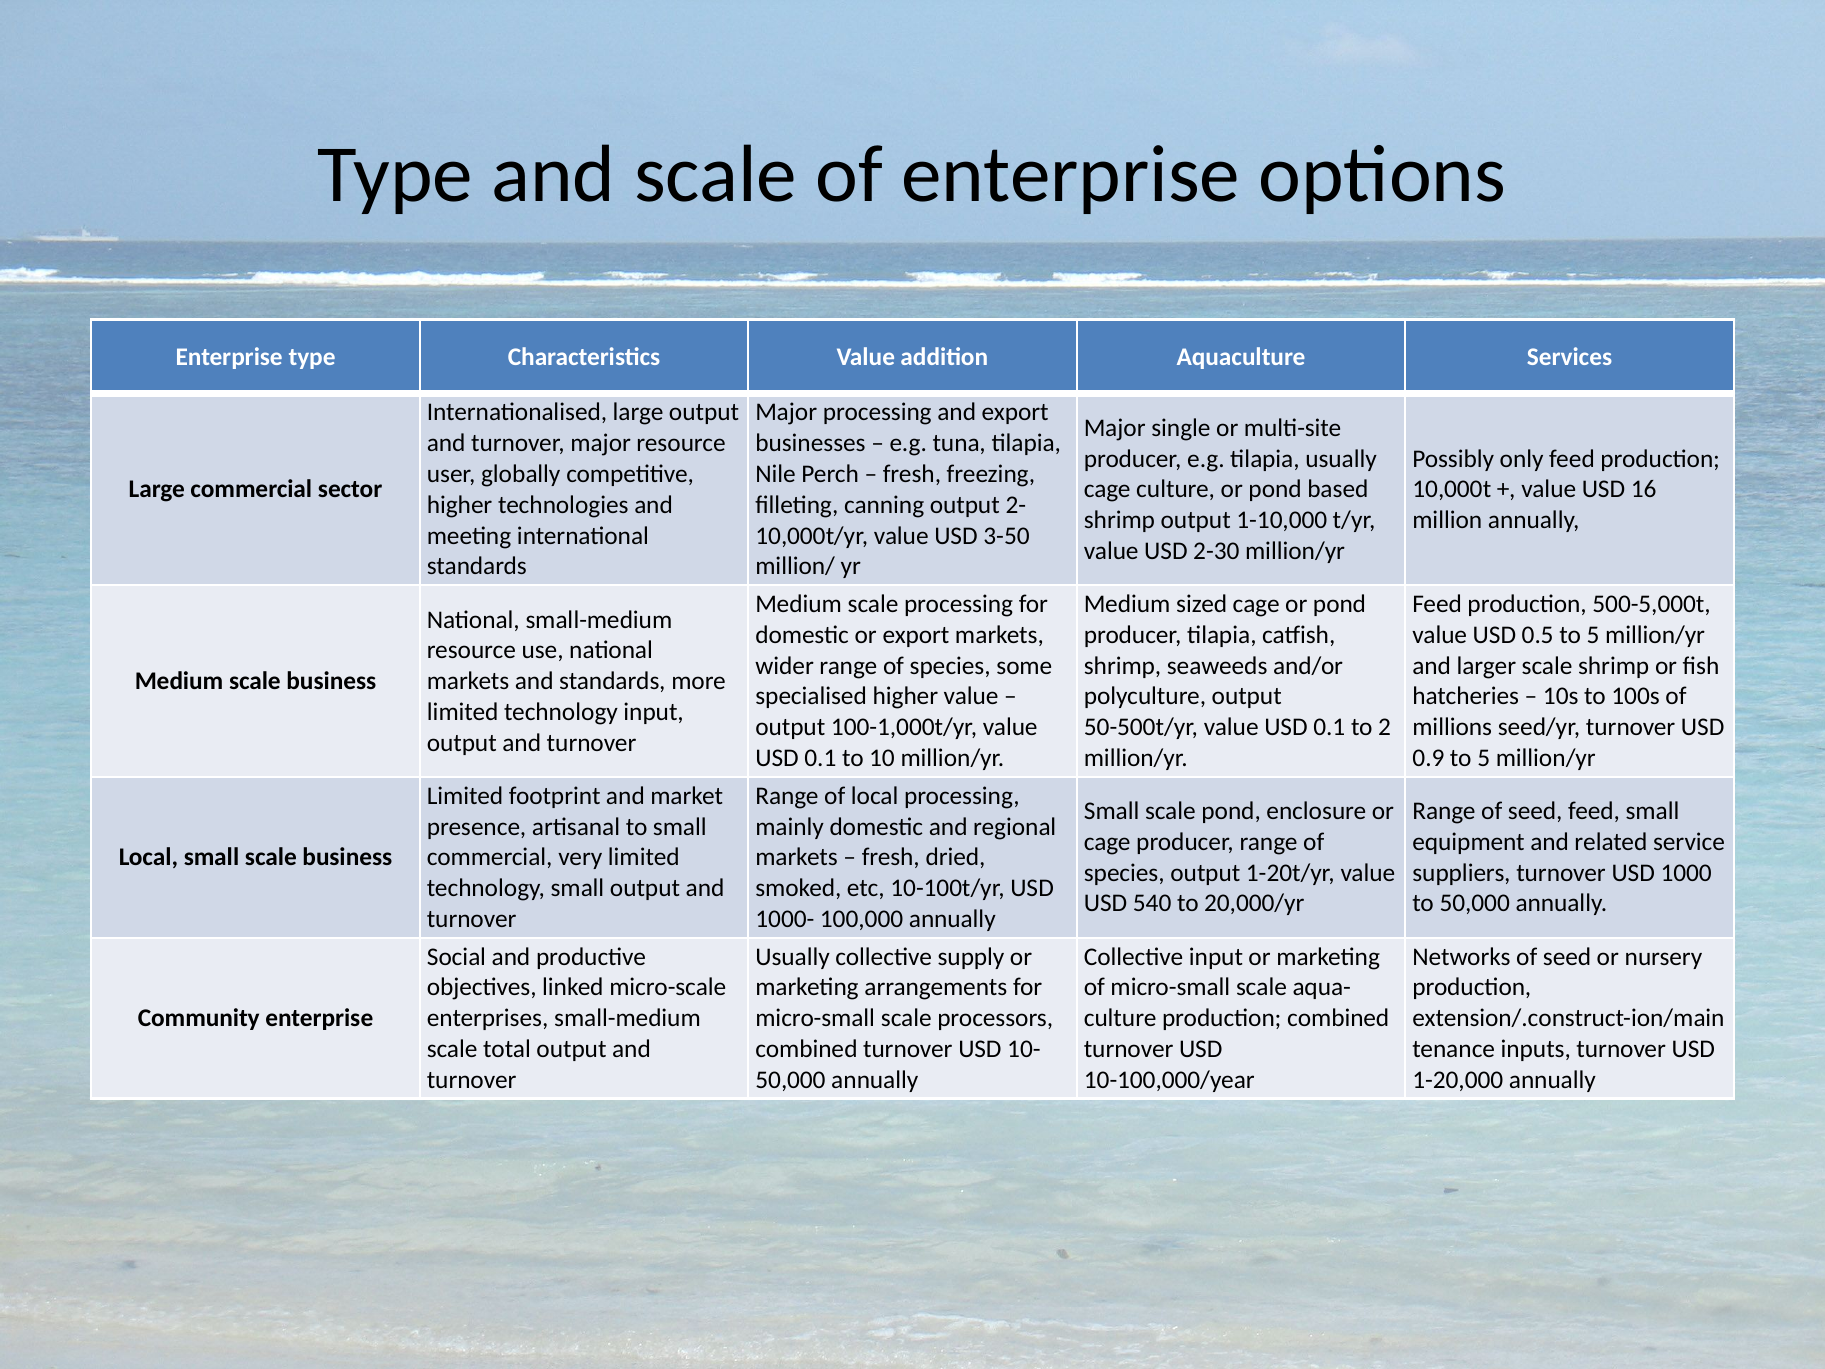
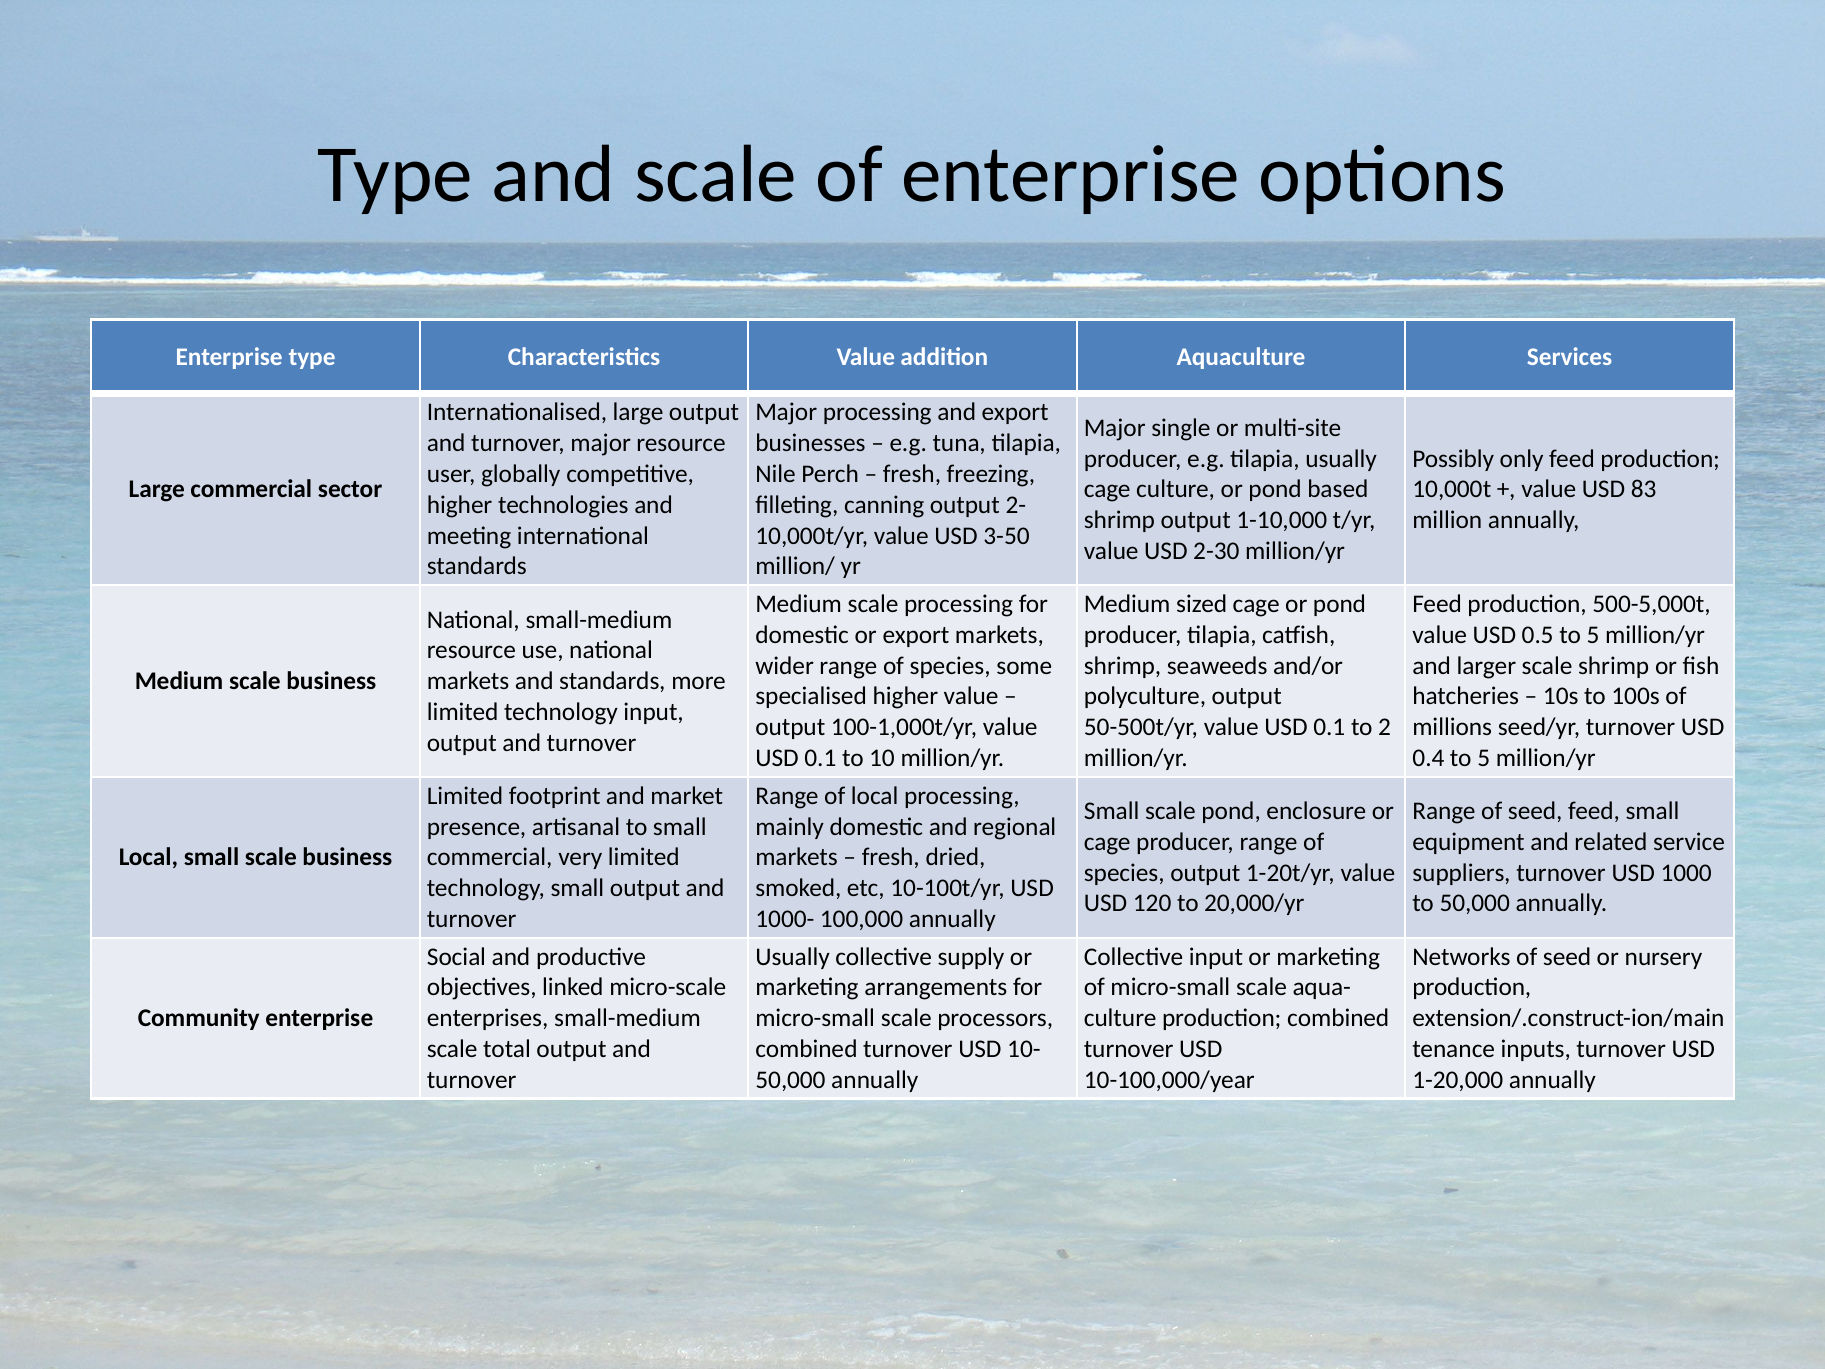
16: 16 -> 83
0.9: 0.9 -> 0.4
540: 540 -> 120
